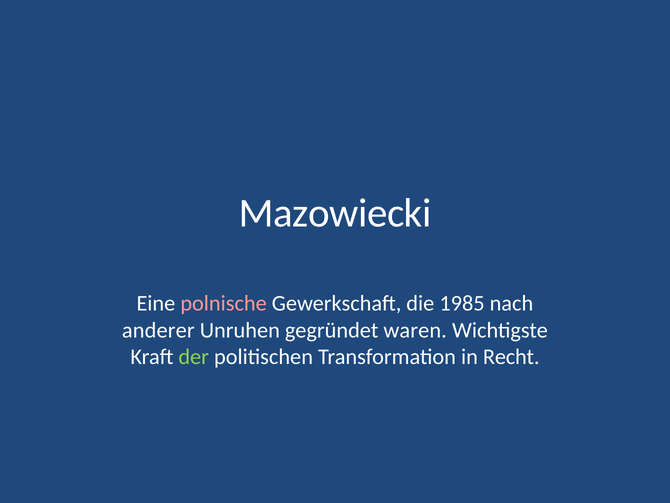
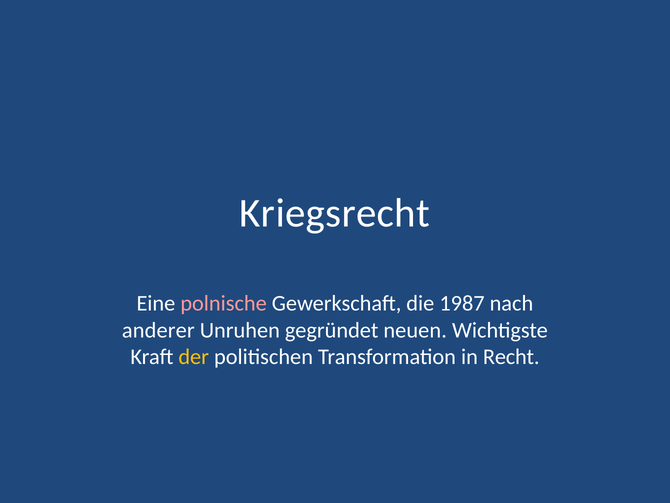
Mazowiecki: Mazowiecki -> Kriegsrecht
1985: 1985 -> 1987
waren: waren -> neuen
der colour: light green -> yellow
